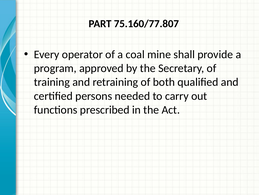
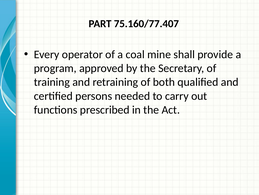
75.160/77.807: 75.160/77.807 -> 75.160/77.407
